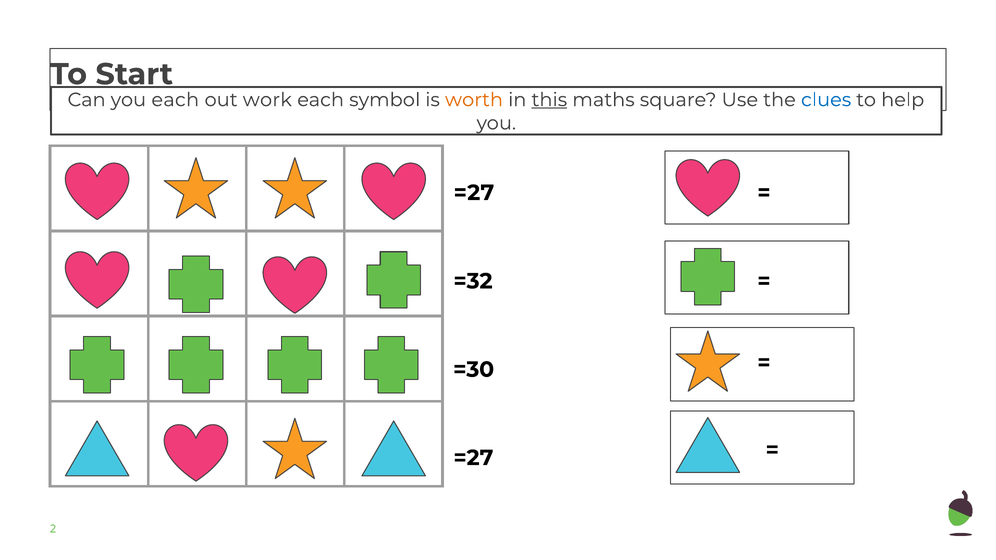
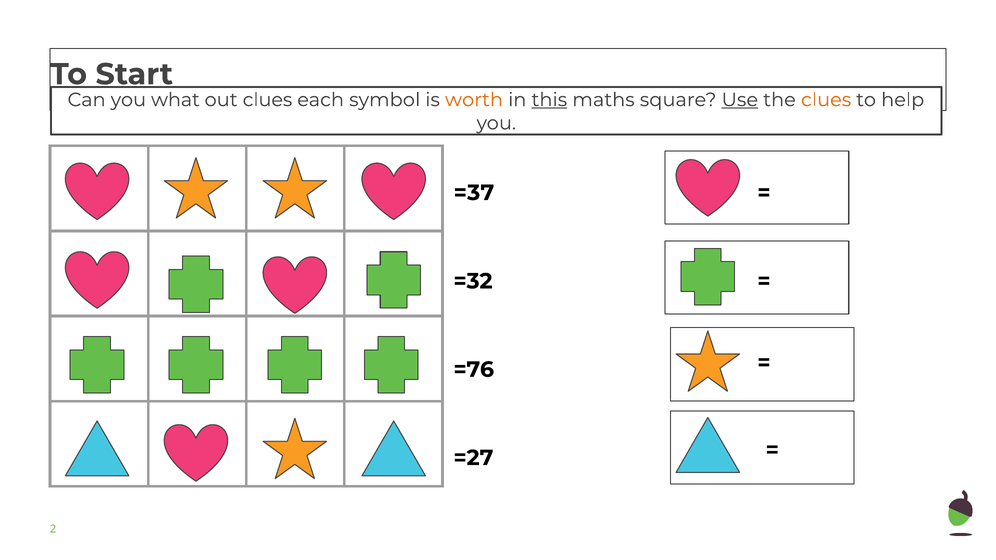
you each: each -> what
out work: work -> clues
Use underline: none -> present
clues at (826, 100) colour: blue -> orange
=27 at (474, 193): =27 -> =37
=30: =30 -> =76
